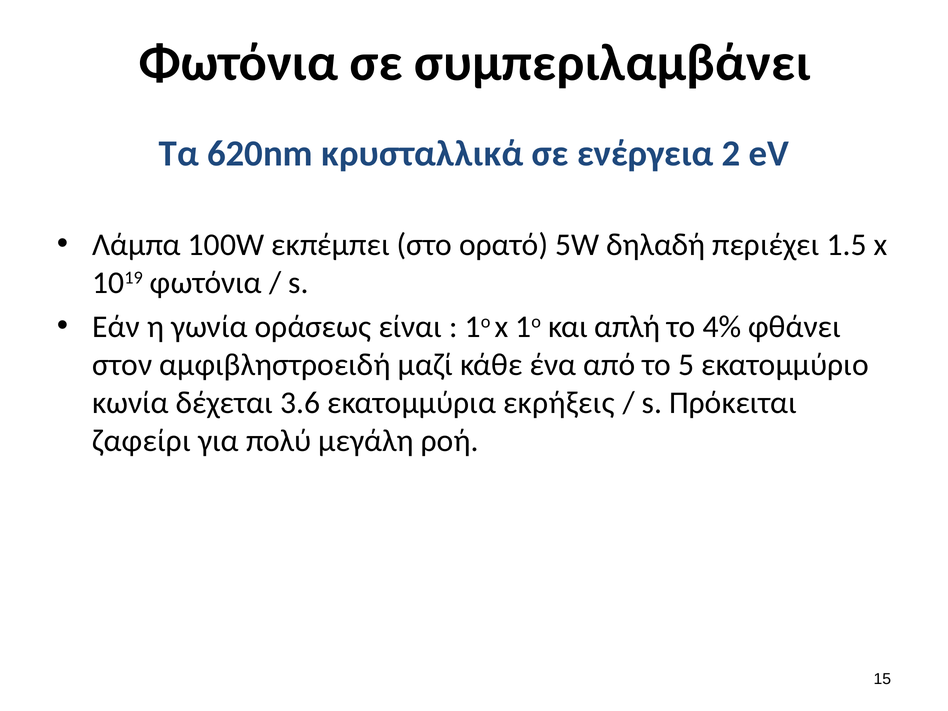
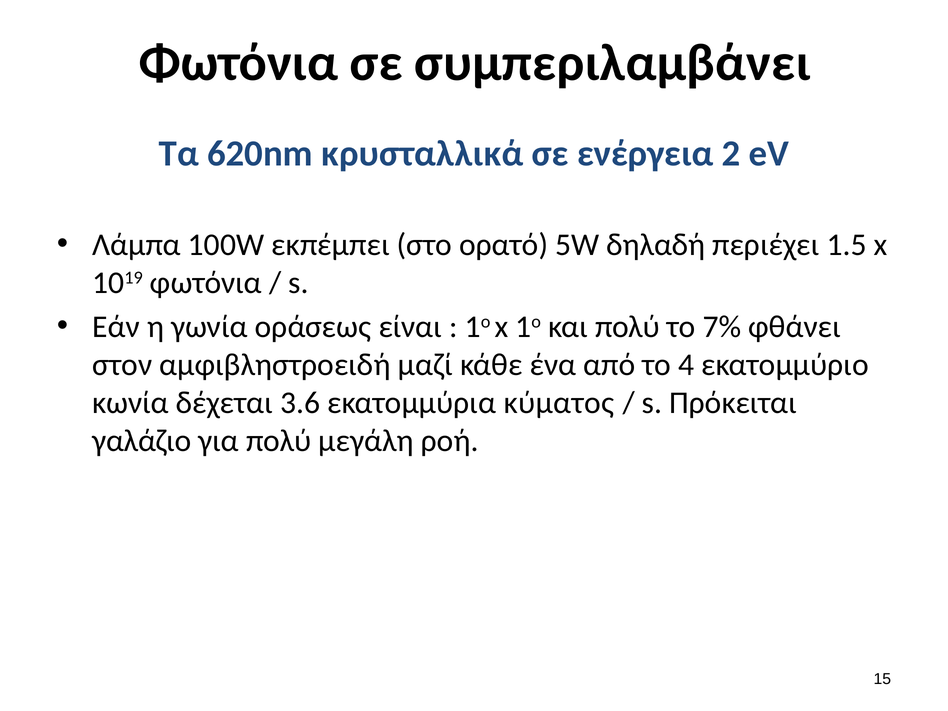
και απλή: απλή -> πολύ
4%: 4% -> 7%
5: 5 -> 4
εκρήξεις: εκρήξεις -> κύματος
ζαφείρι: ζαφείρι -> γαλάζιο
